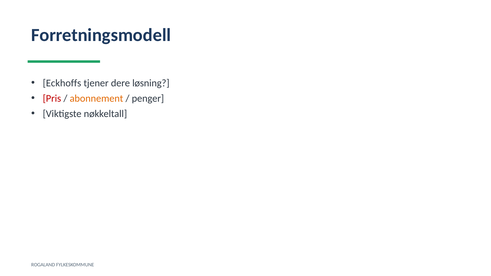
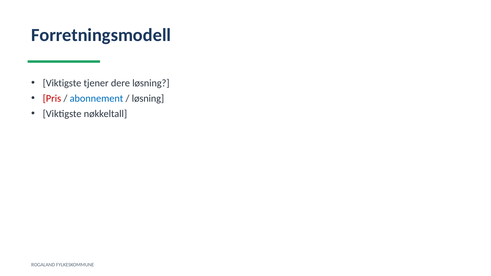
Eckhoffs at (62, 83): Eckhoffs -> Viktigste
abonnement colour: orange -> blue
penger at (148, 99): penger -> løsning
